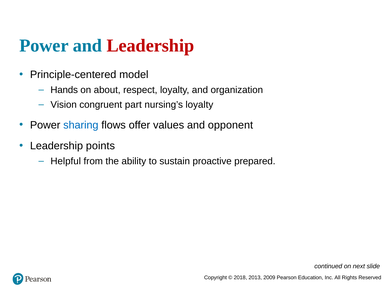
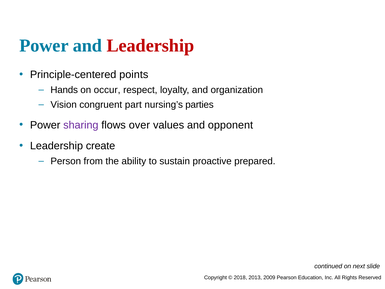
model: model -> points
about: about -> occur
nursing’s loyalty: loyalty -> parties
sharing colour: blue -> purple
offer: offer -> over
points: points -> create
Helpful: Helpful -> Person
